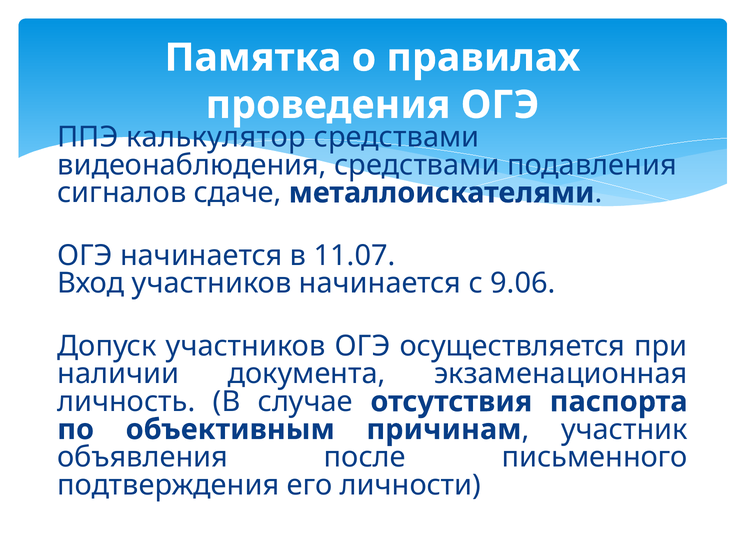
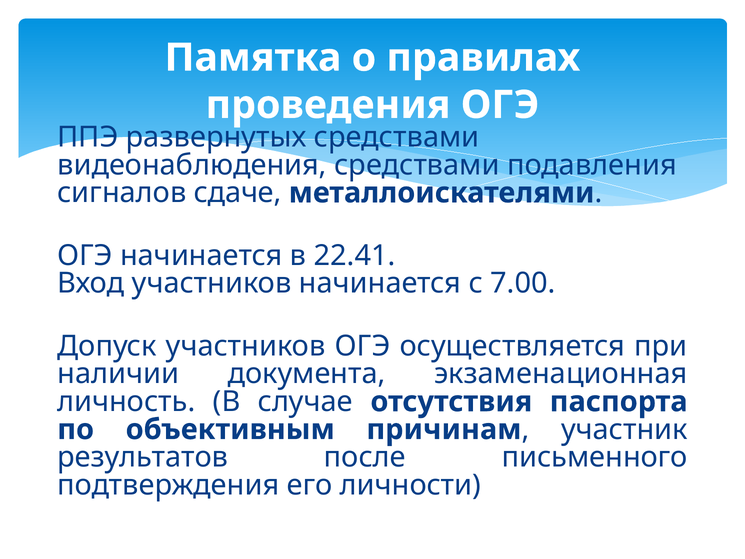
калькулятор: калькулятор -> развернутых
11.07: 11.07 -> 22.41
9.06: 9.06 -> 7.00
объявления: объявления -> результатов
